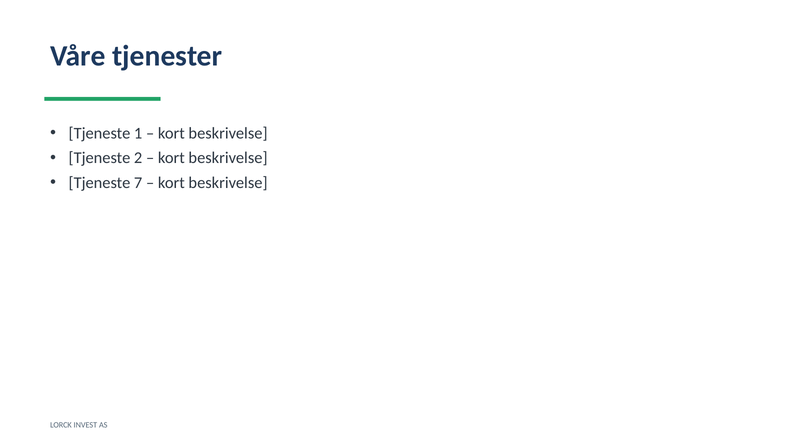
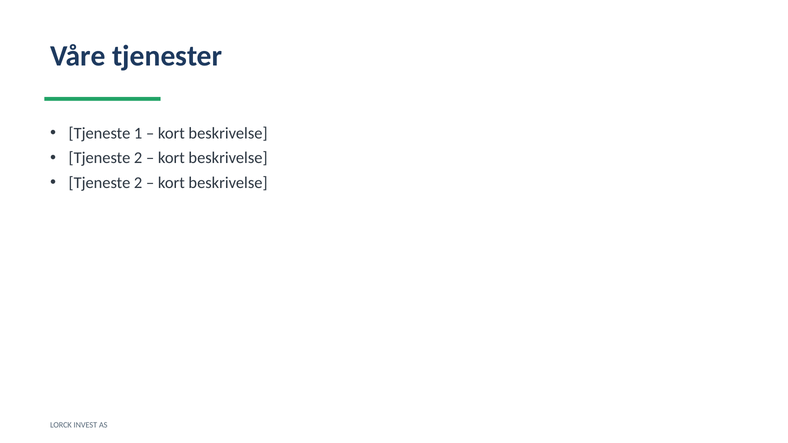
7 at (138, 183): 7 -> 2
